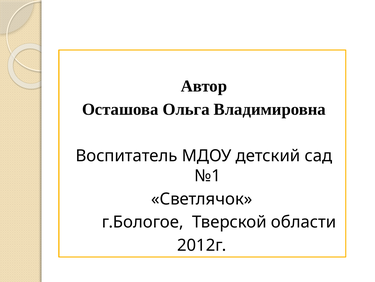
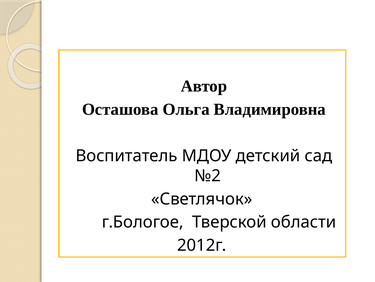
№1: №1 -> №2
